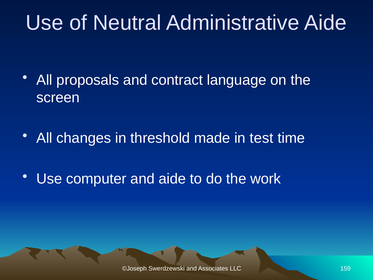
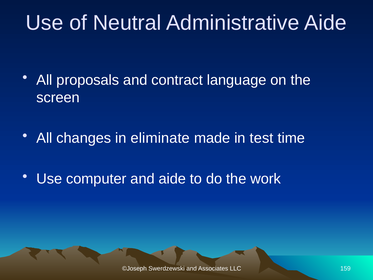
threshold: threshold -> eliminate
